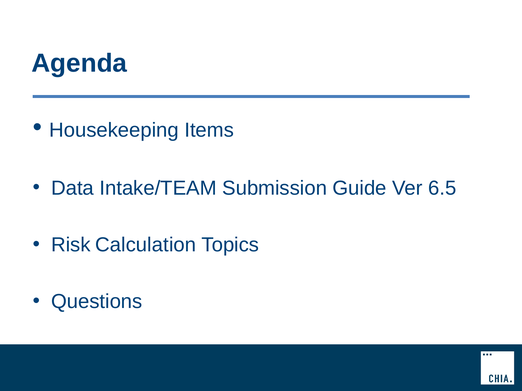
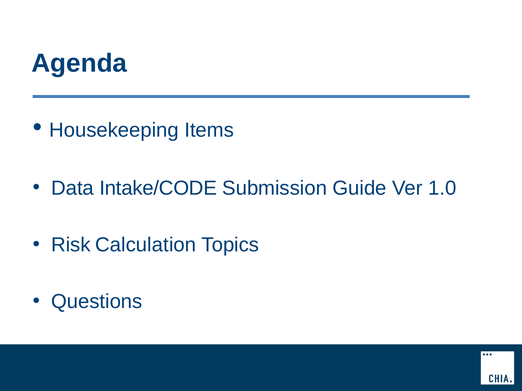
Intake/TEAM: Intake/TEAM -> Intake/CODE
6.5: 6.5 -> 1.0
